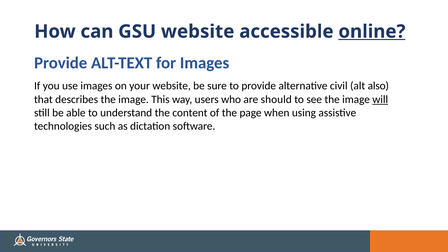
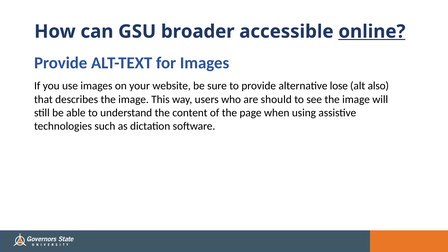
GSU website: website -> broader
civil: civil -> lose
will underline: present -> none
